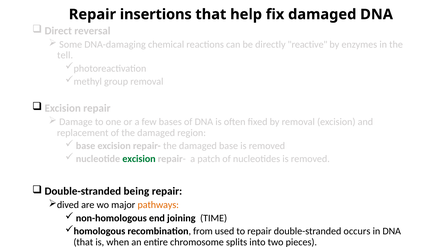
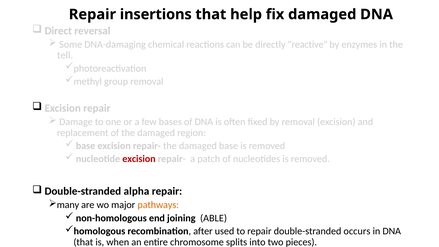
excision at (139, 159) colour: green -> red
being: being -> alpha
dived: dived -> many
TIME: TIME -> ABLE
from: from -> after
